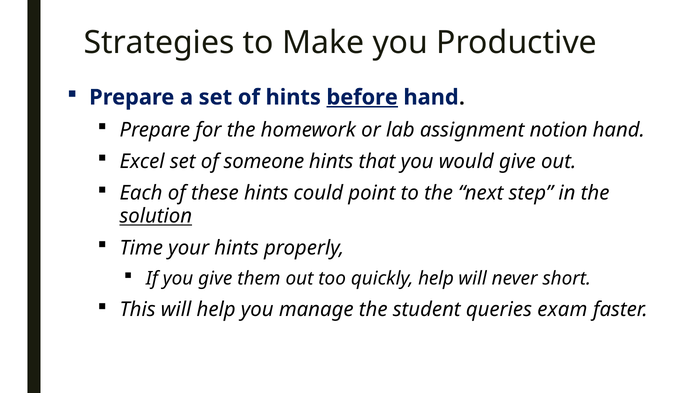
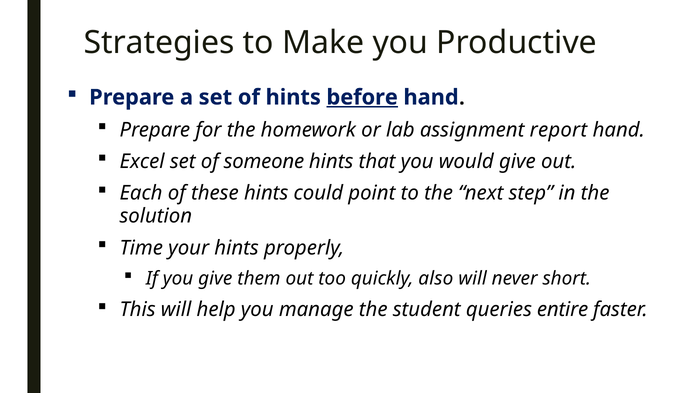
notion: notion -> report
solution underline: present -> none
quickly help: help -> also
exam: exam -> entire
